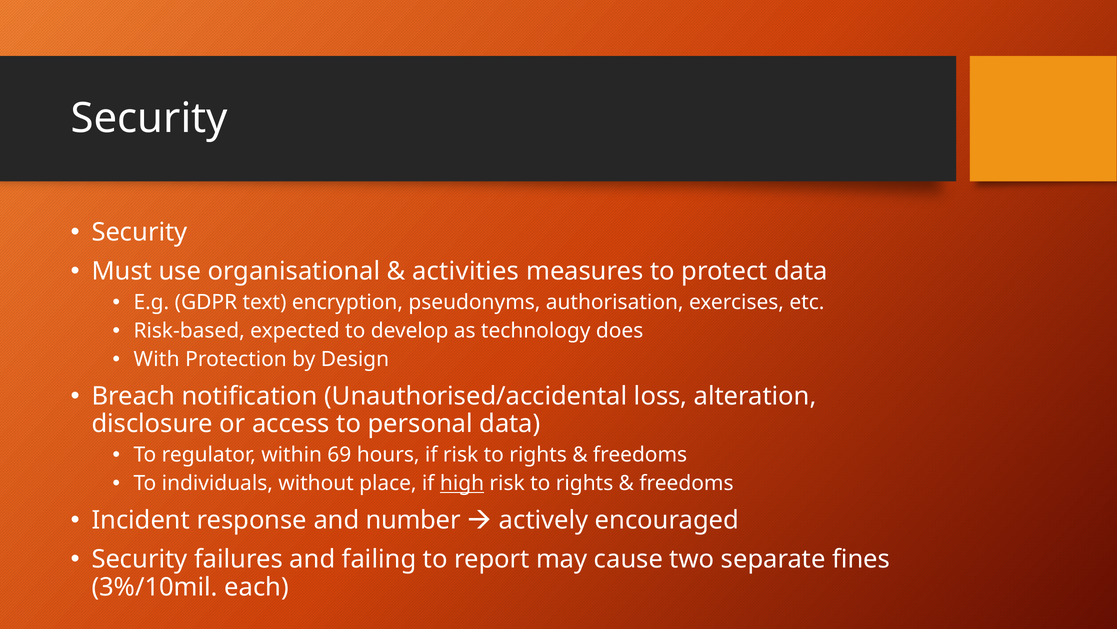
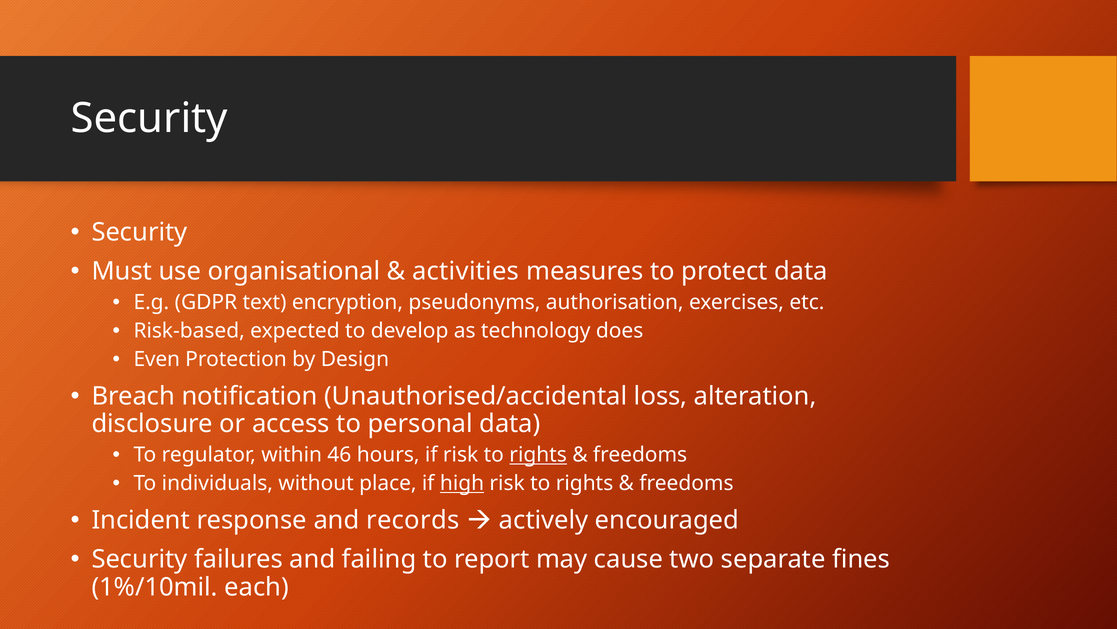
With: With -> Even
69: 69 -> 46
rights at (538, 454) underline: none -> present
number: number -> records
3%/10mil: 3%/10mil -> 1%/10mil
